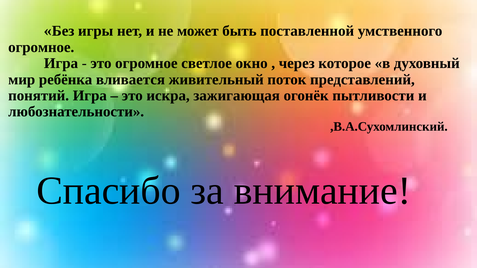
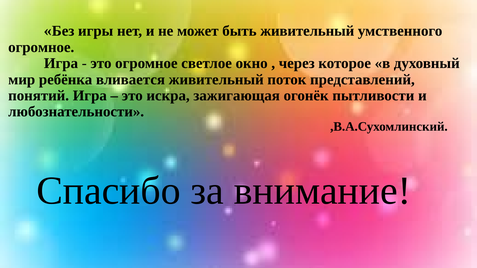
быть поставленной: поставленной -> живительный
